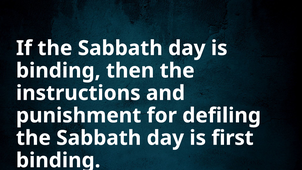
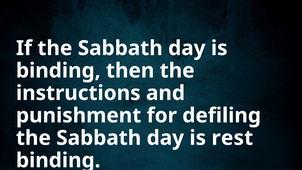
first: first -> rest
